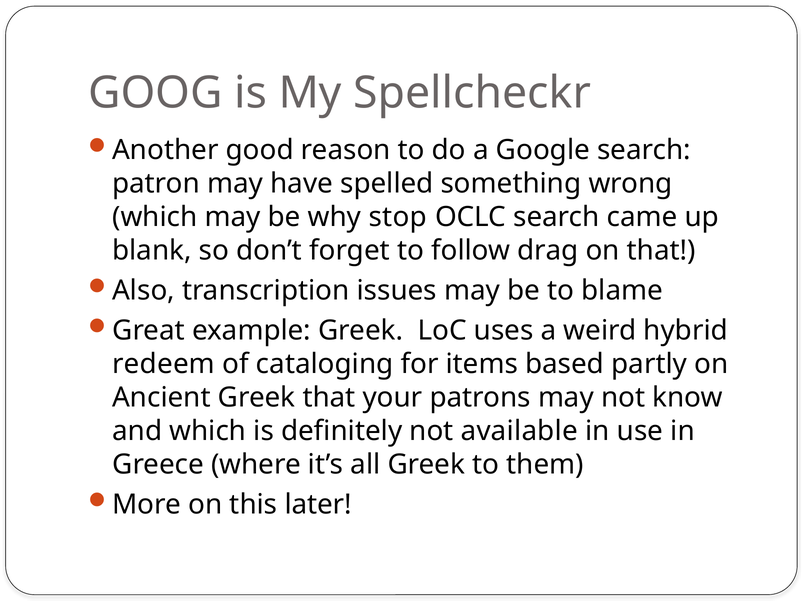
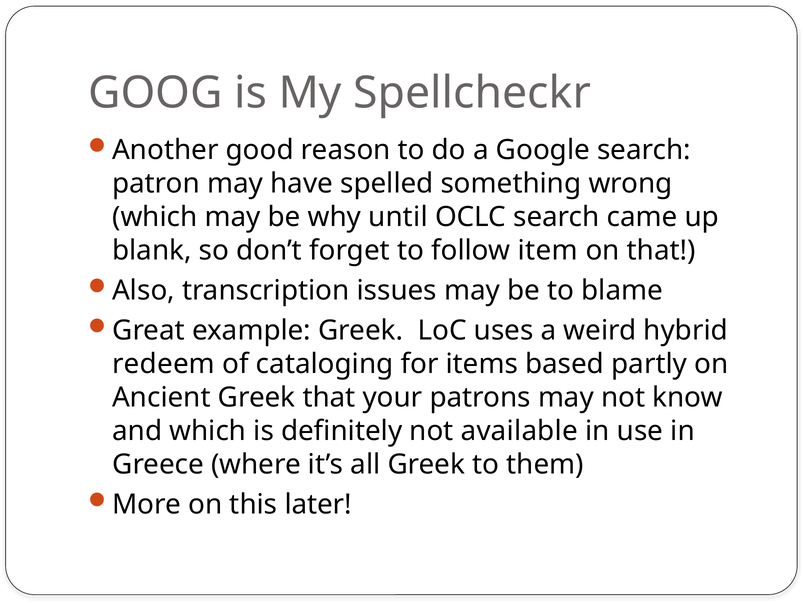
stop: stop -> until
drag: drag -> item
